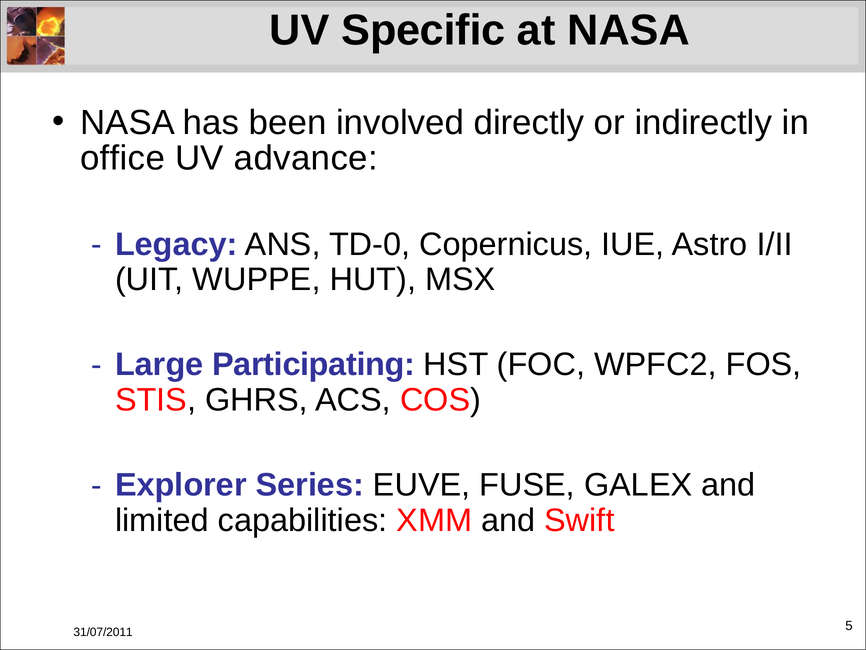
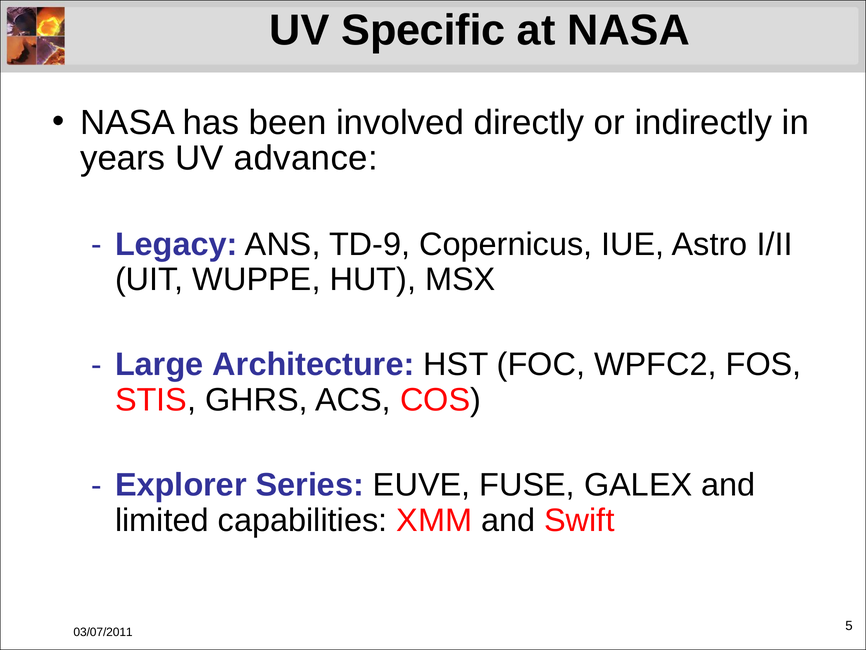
office: office -> years
TD-0: TD-0 -> TD-9
Participating: Participating -> Architecture
31/07/2011: 31/07/2011 -> 03/07/2011
